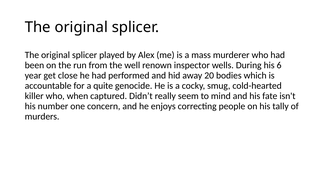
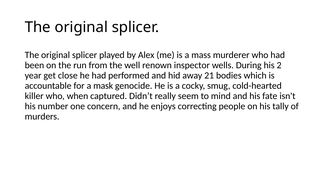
6: 6 -> 2
20: 20 -> 21
quite: quite -> mask
